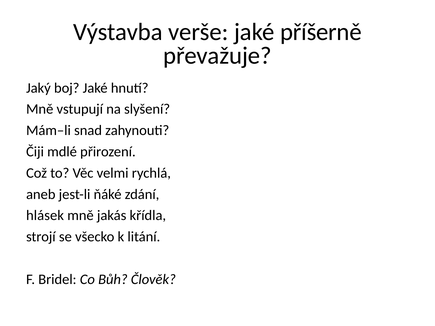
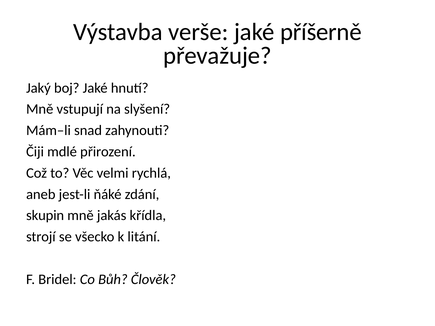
hlásek: hlásek -> skupin
